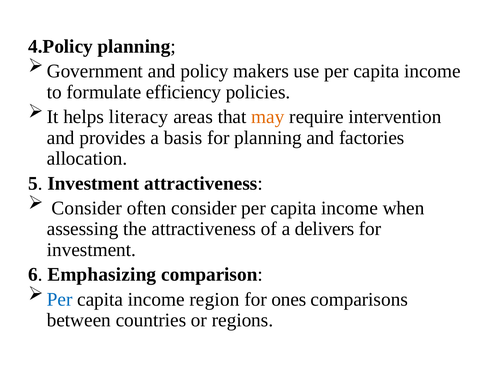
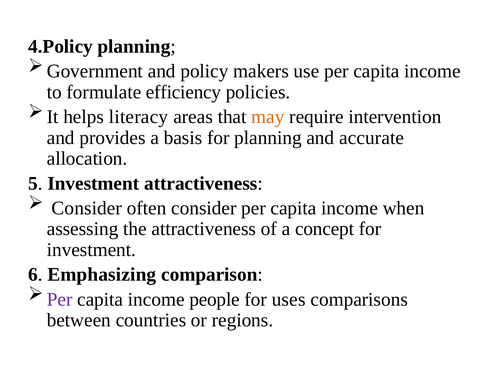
factories: factories -> accurate
delivers: delivers -> concept
Per at (60, 299) colour: blue -> purple
region: region -> people
ones: ones -> uses
